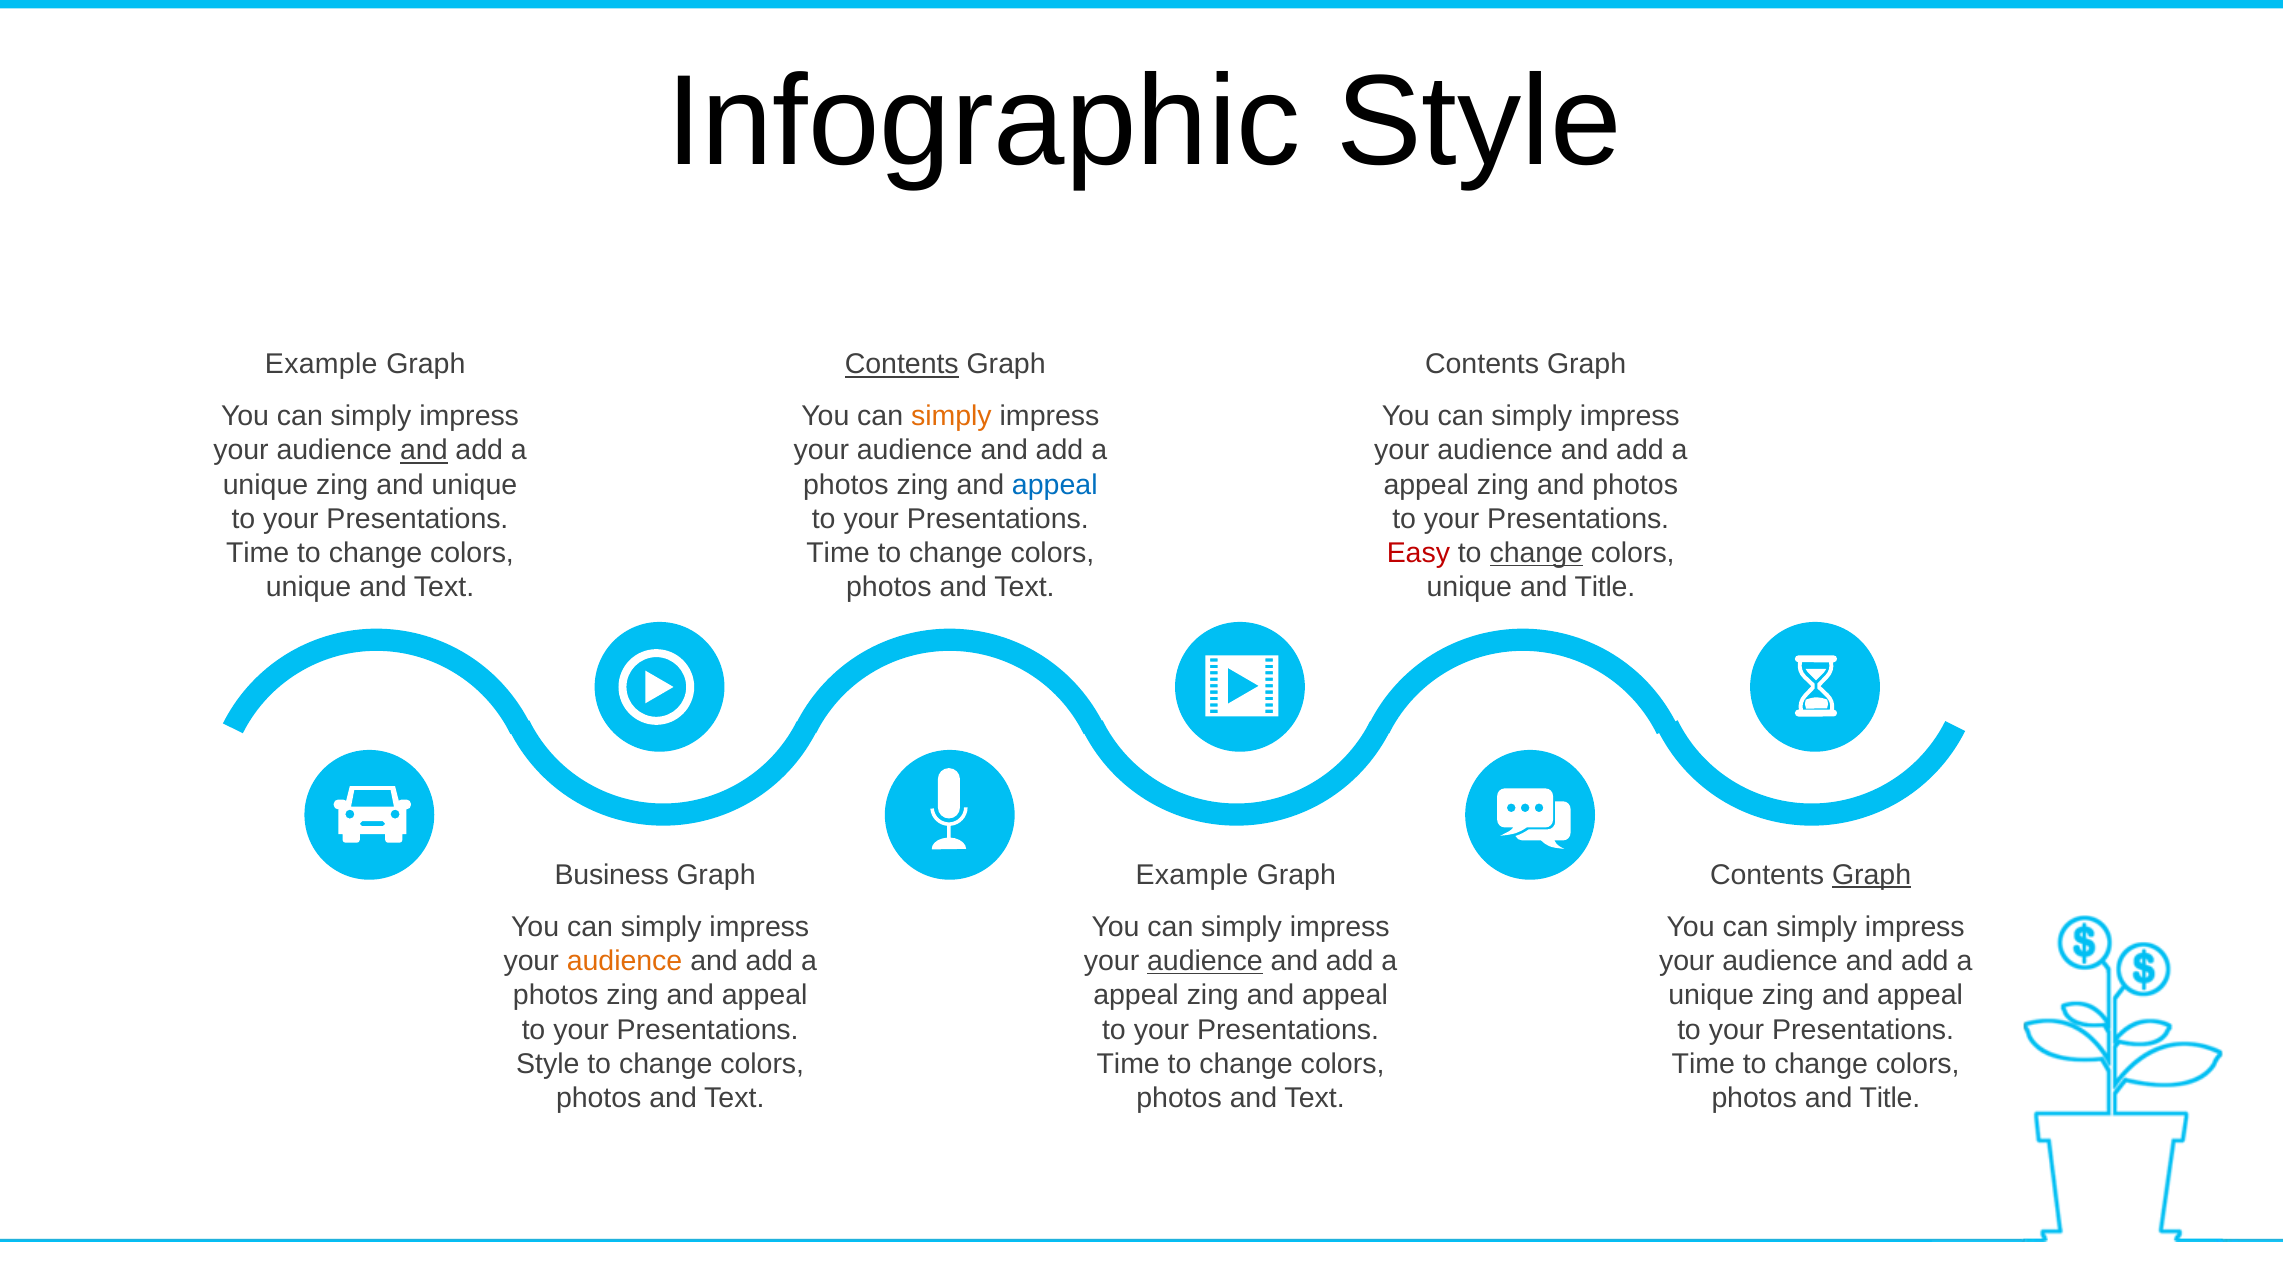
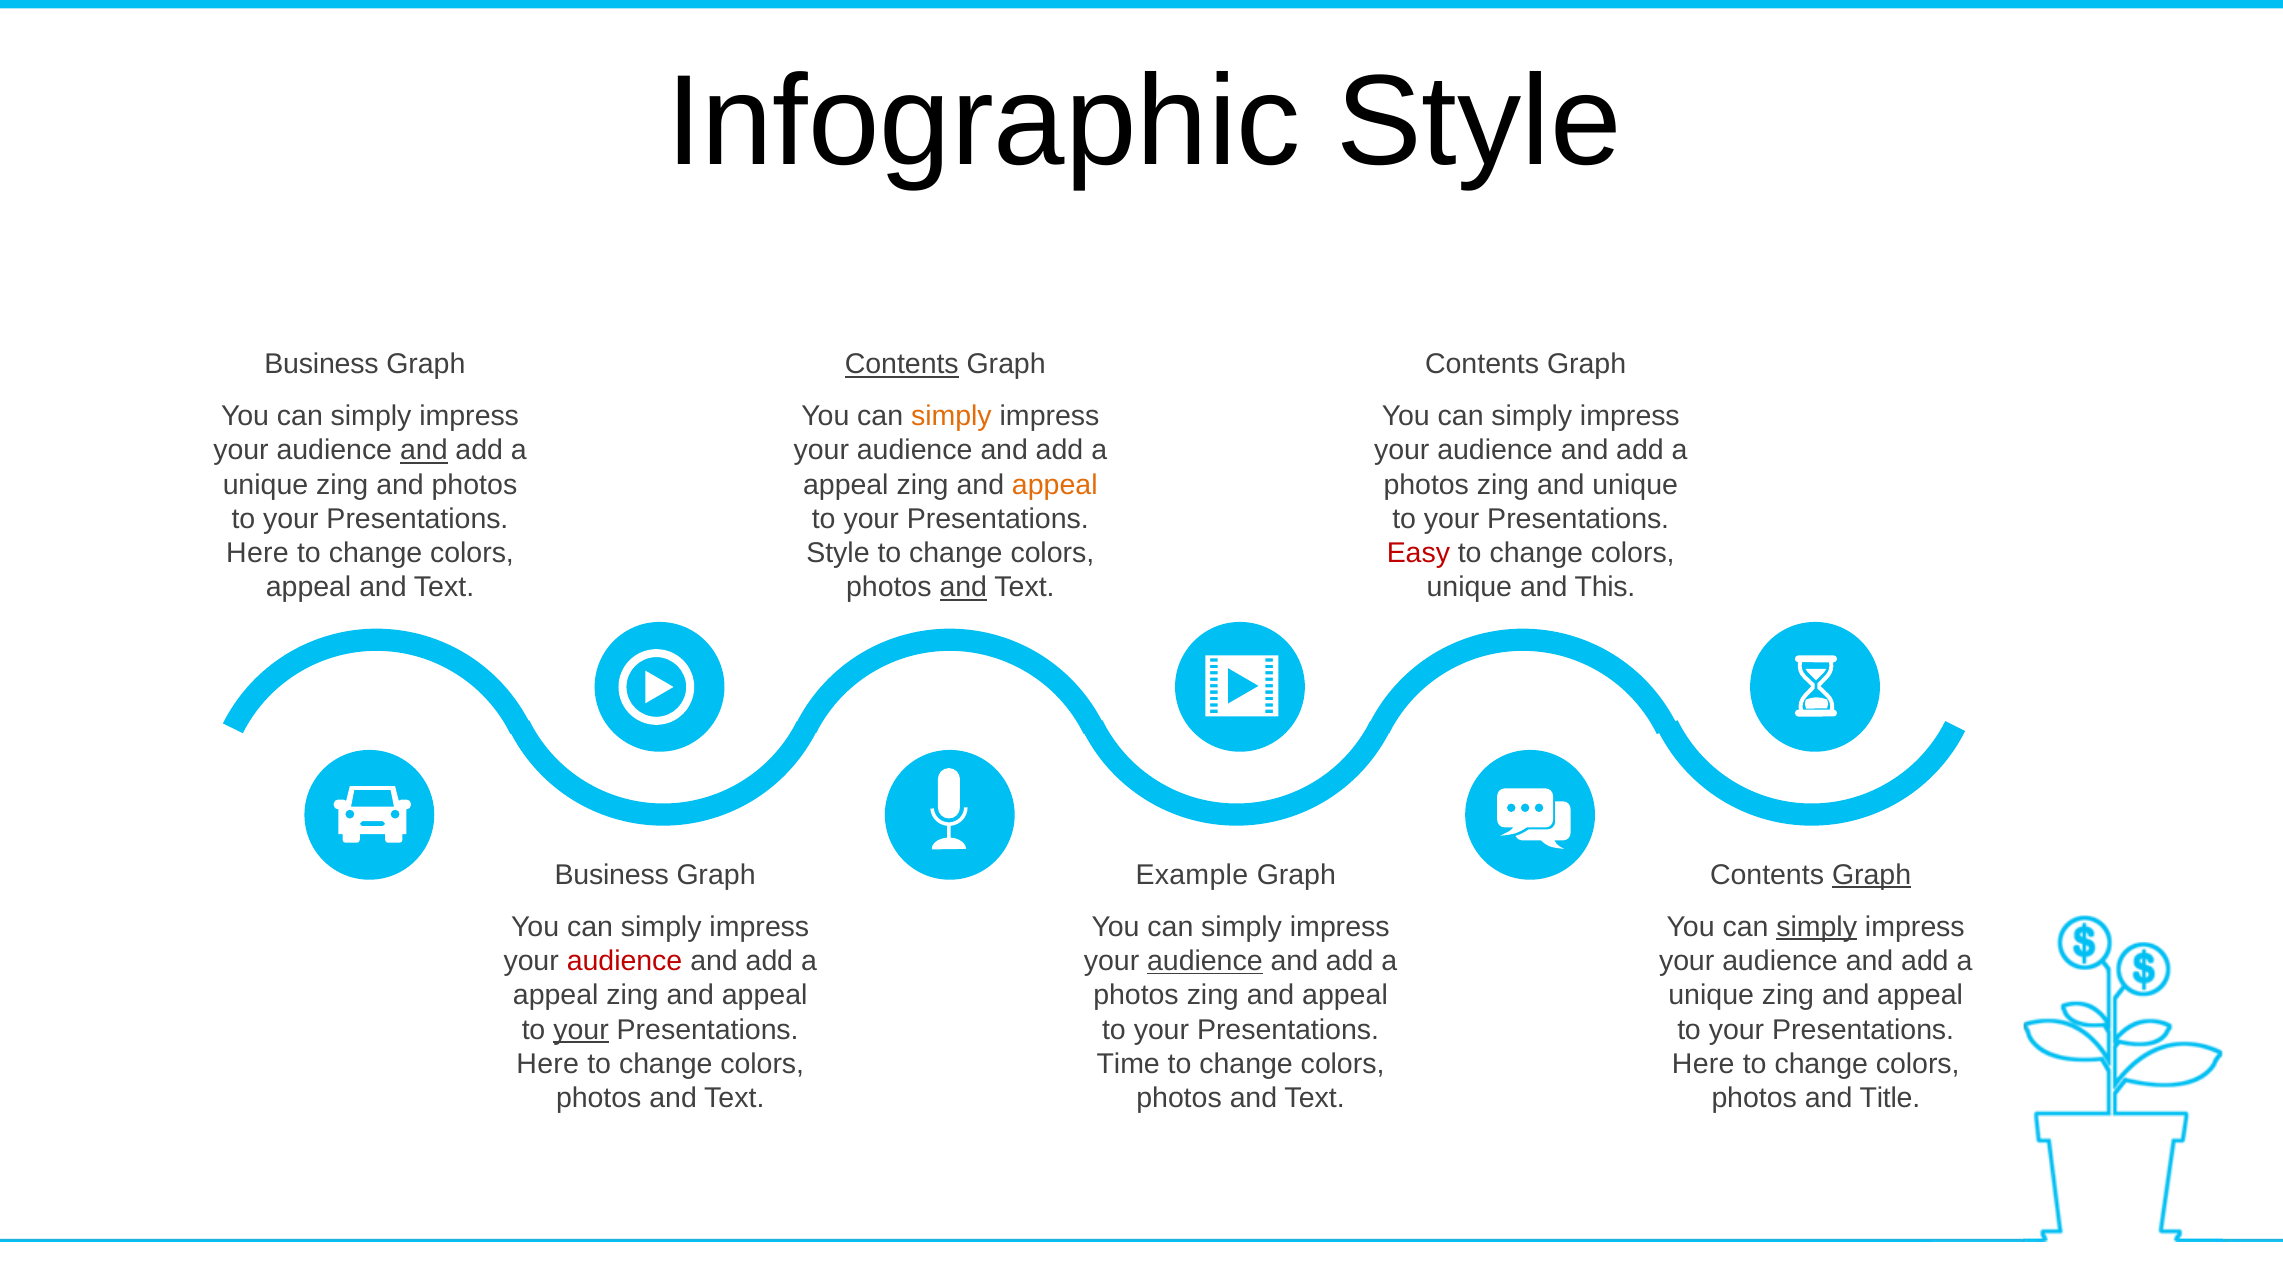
Example at (321, 364): Example -> Business
and unique: unique -> photos
photos at (846, 485): photos -> appeal
appeal at (1055, 485) colour: blue -> orange
appeal at (1426, 485): appeal -> photos
and photos: photos -> unique
Time at (258, 553): Time -> Here
Time at (838, 553): Time -> Style
change at (1536, 553) underline: present -> none
unique at (309, 588): unique -> appeal
and at (963, 588) underline: none -> present
Title at (1605, 588): Title -> This
simply at (1817, 927) underline: none -> present
audience at (625, 961) colour: orange -> red
photos at (556, 996): photos -> appeal
appeal at (1136, 996): appeal -> photos
your at (581, 1030) underline: none -> present
Style at (548, 1064): Style -> Here
Time at (1703, 1064): Time -> Here
